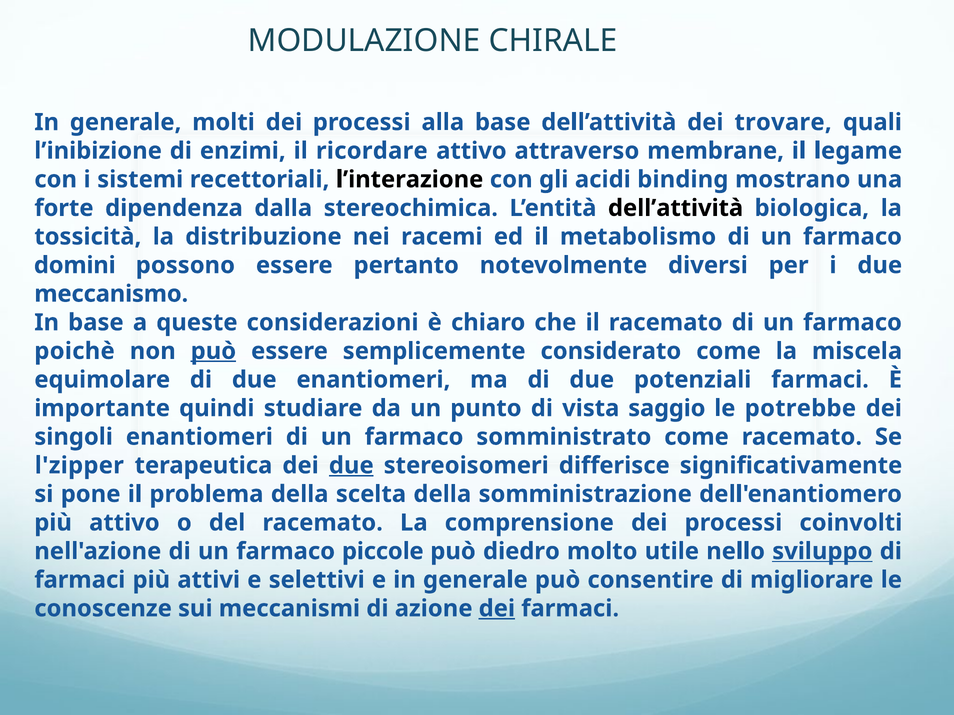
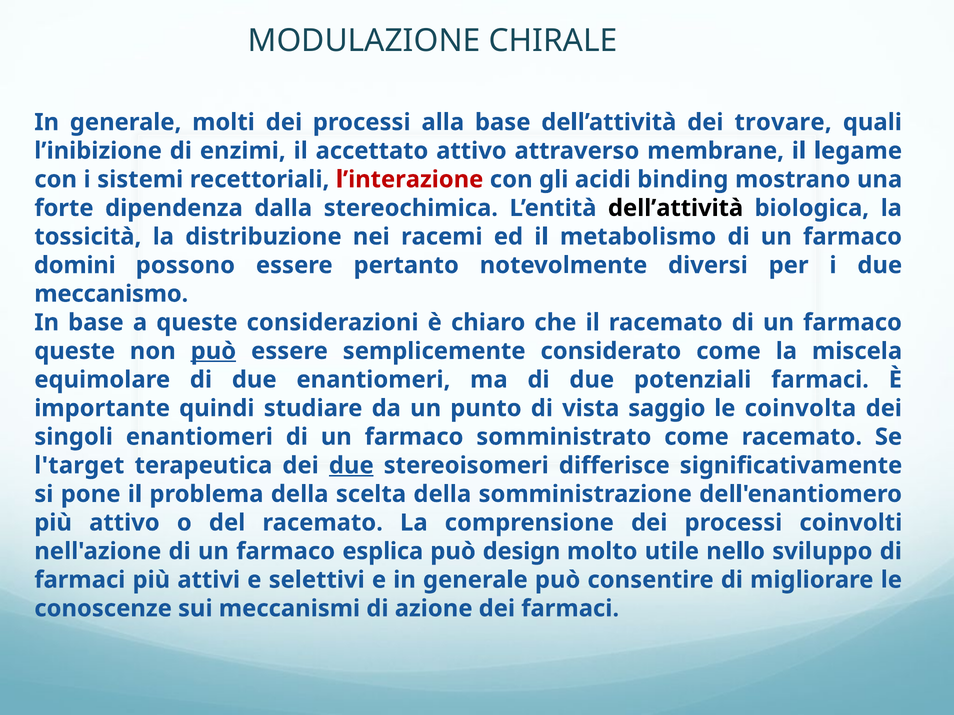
ricordare: ricordare -> accettato
l’interazione colour: black -> red
poichè at (75, 351): poichè -> queste
potrebbe: potrebbe -> coinvolta
l'zipper: l'zipper -> l'target
piccole: piccole -> esplica
diedro: diedro -> design
sviluppo underline: present -> none
dei at (497, 609) underline: present -> none
